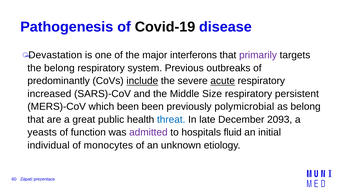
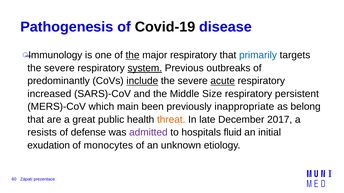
Devastation: Devastation -> Immunology
the at (133, 55) underline: none -> present
major interferons: interferons -> respiratory
primarily colour: purple -> blue
belong at (59, 68): belong -> severe
system underline: none -> present
which been: been -> main
polymicrobial: polymicrobial -> inappropriate
threat colour: blue -> orange
2093: 2093 -> 2017
yeasts: yeasts -> resists
function: function -> defense
individual: individual -> exudation
